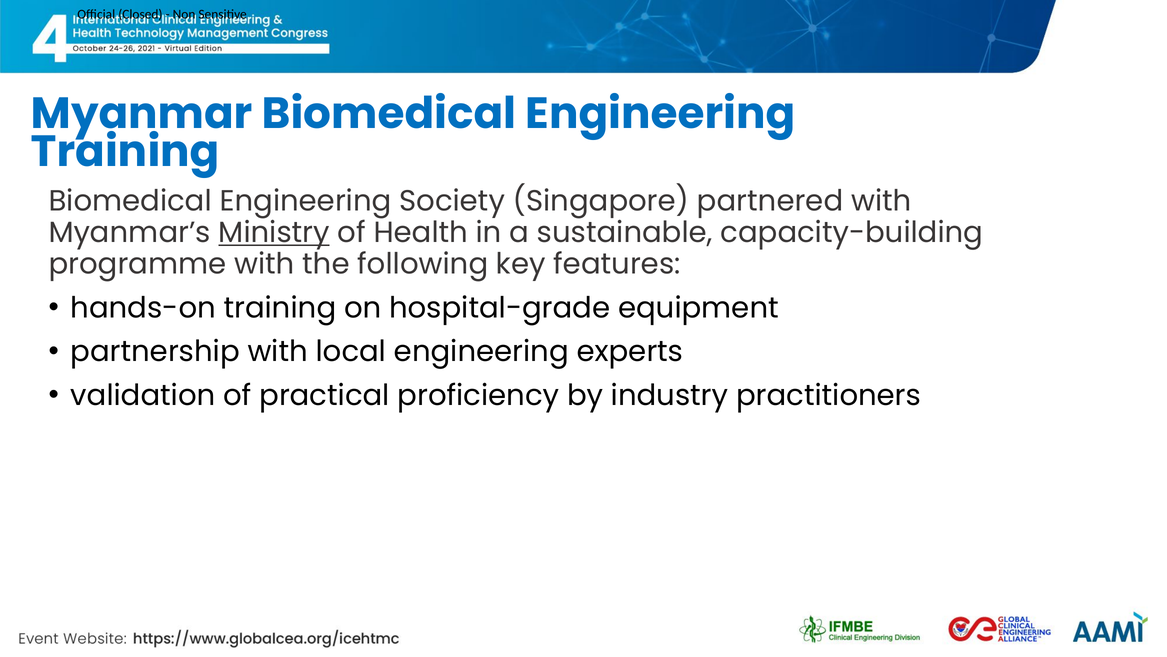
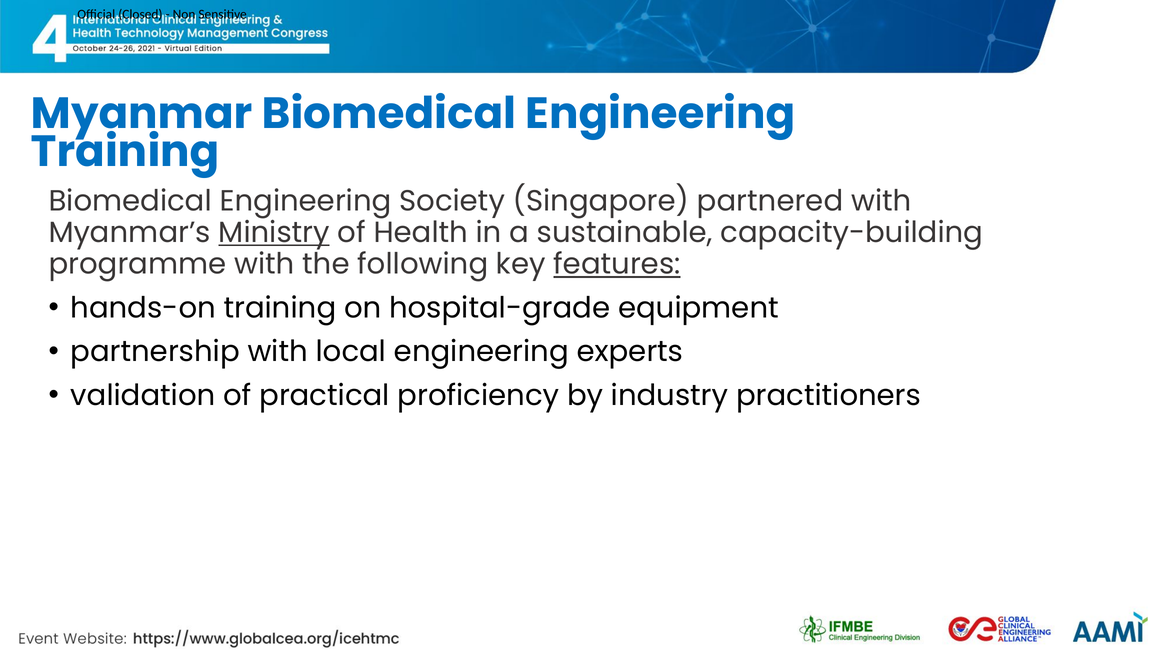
features underline: none -> present
